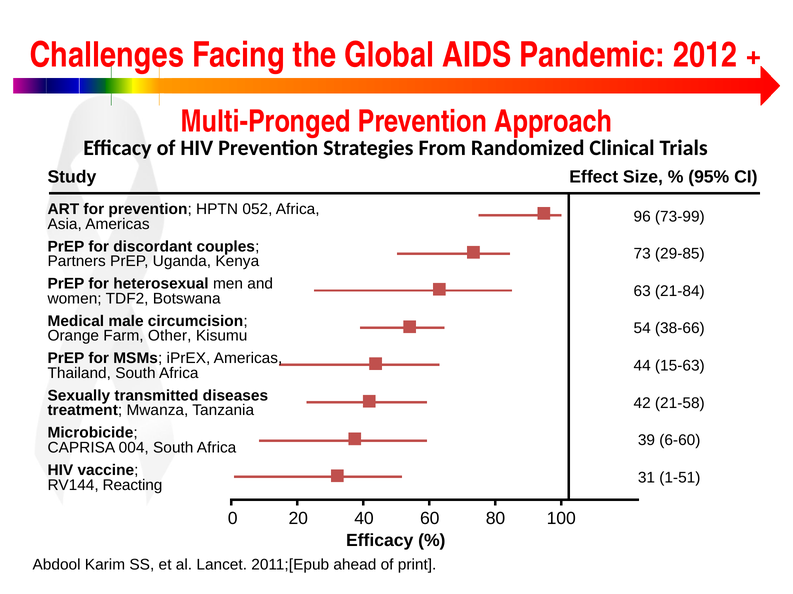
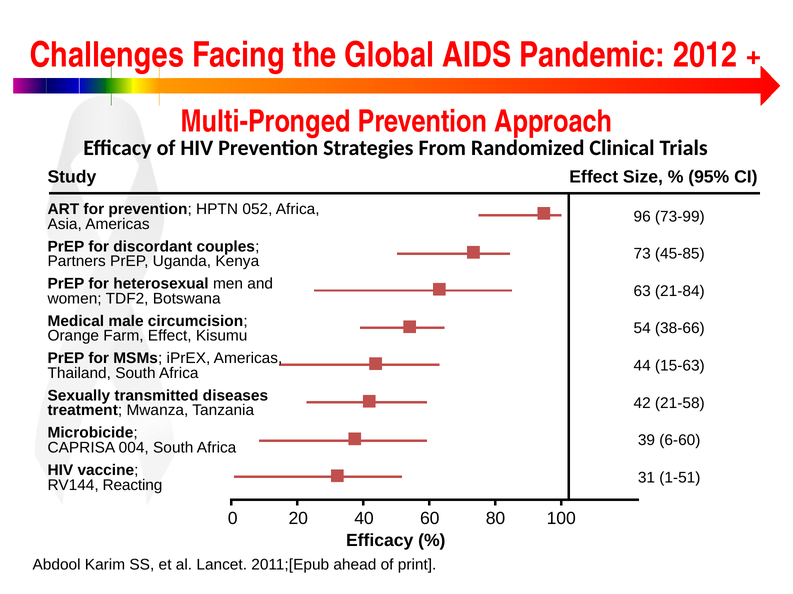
29-85: 29-85 -> 45-85
Farm Other: Other -> Effect
